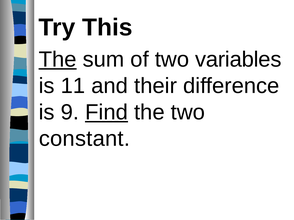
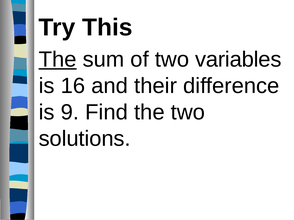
11: 11 -> 16
Find underline: present -> none
constant: constant -> solutions
